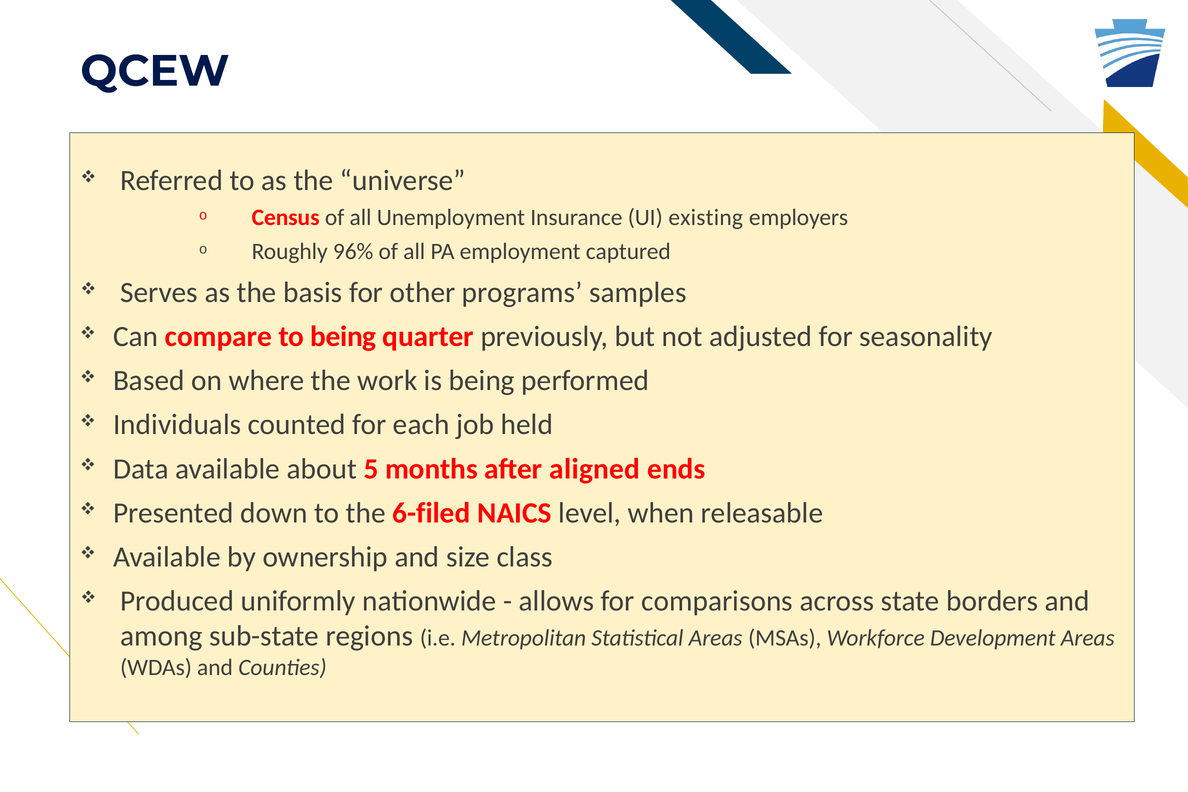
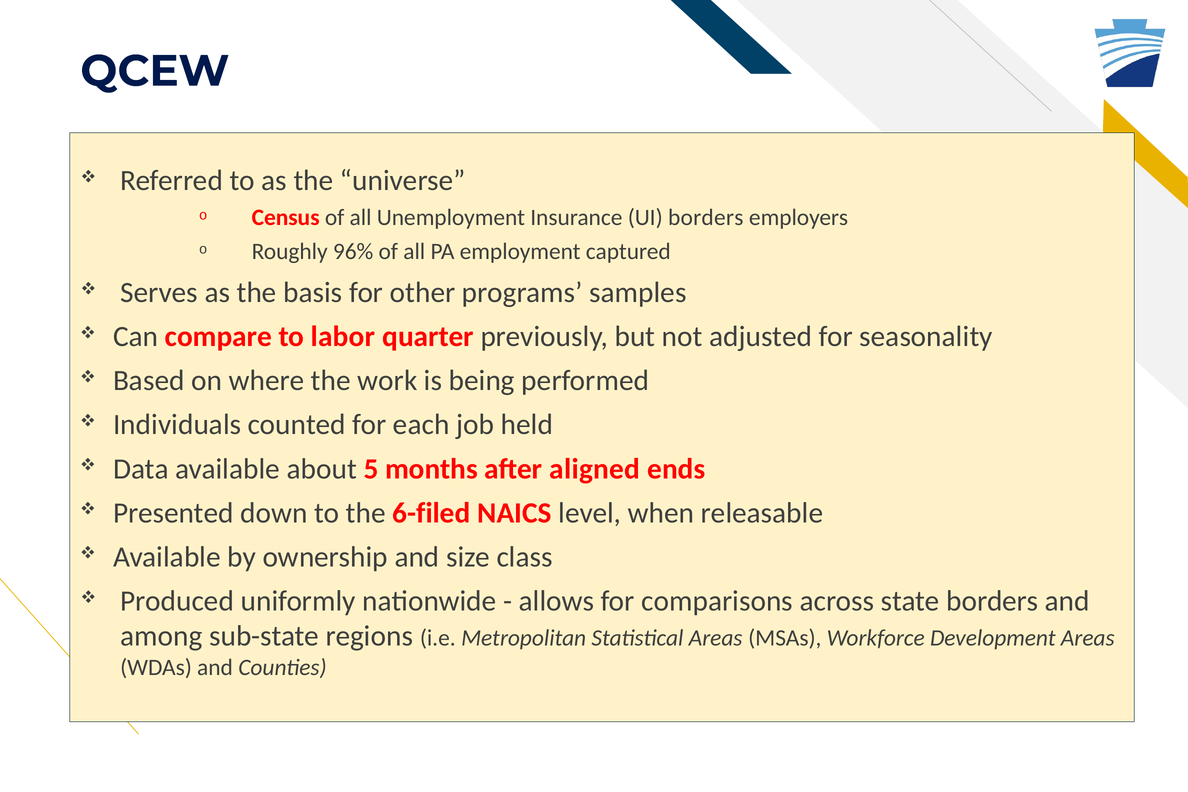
UI existing: existing -> borders
to being: being -> labor
